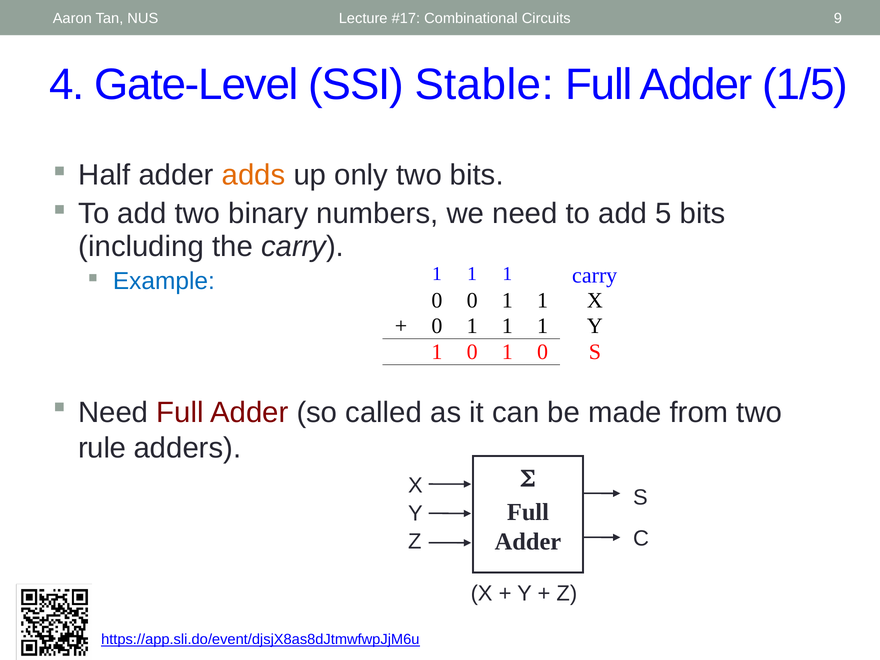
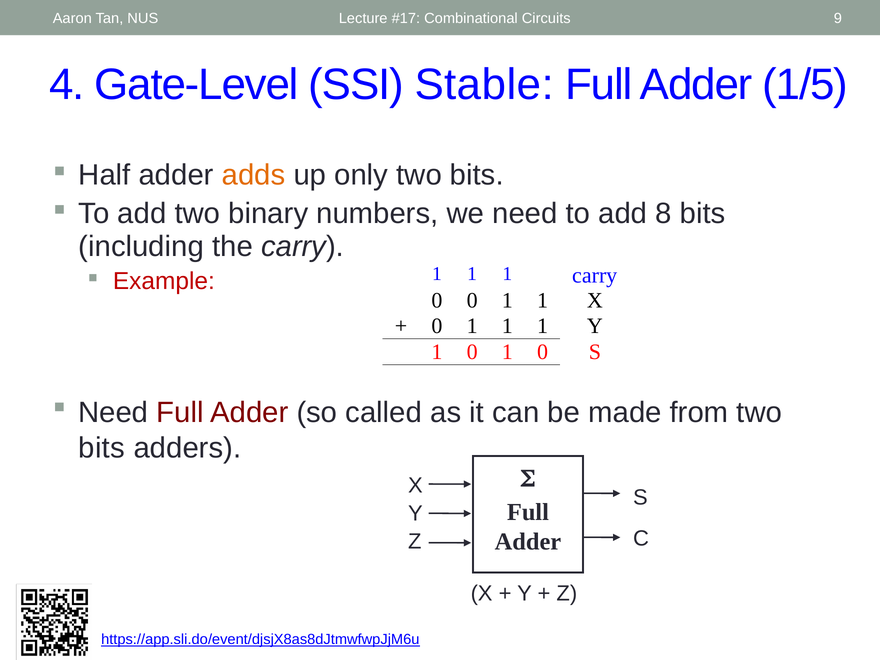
5: 5 -> 8
Example colour: blue -> red
rule at (102, 448): rule -> bits
